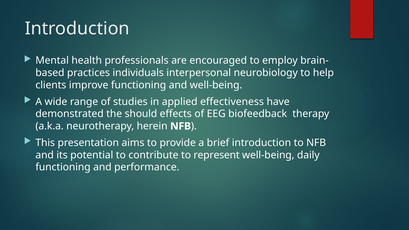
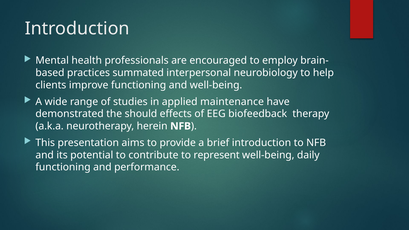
individuals: individuals -> summated
effectiveness: effectiveness -> maintenance
